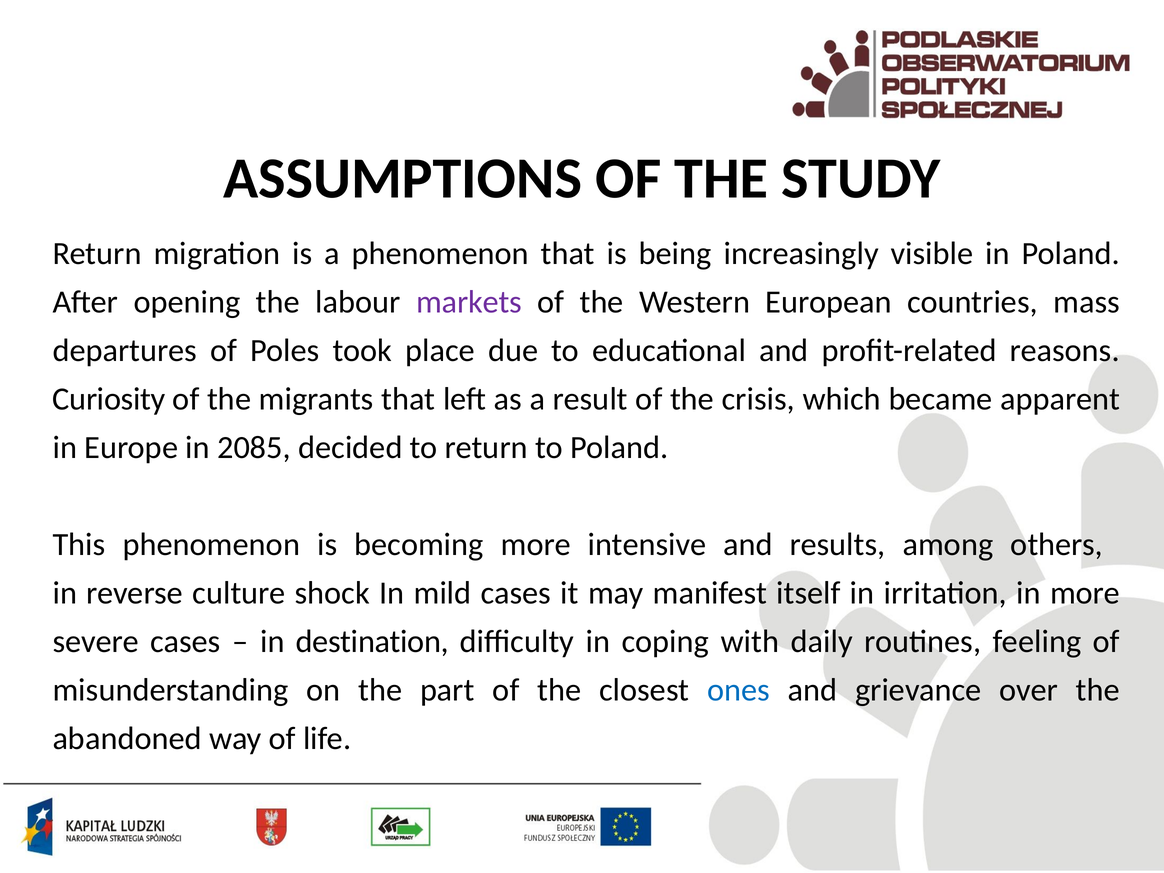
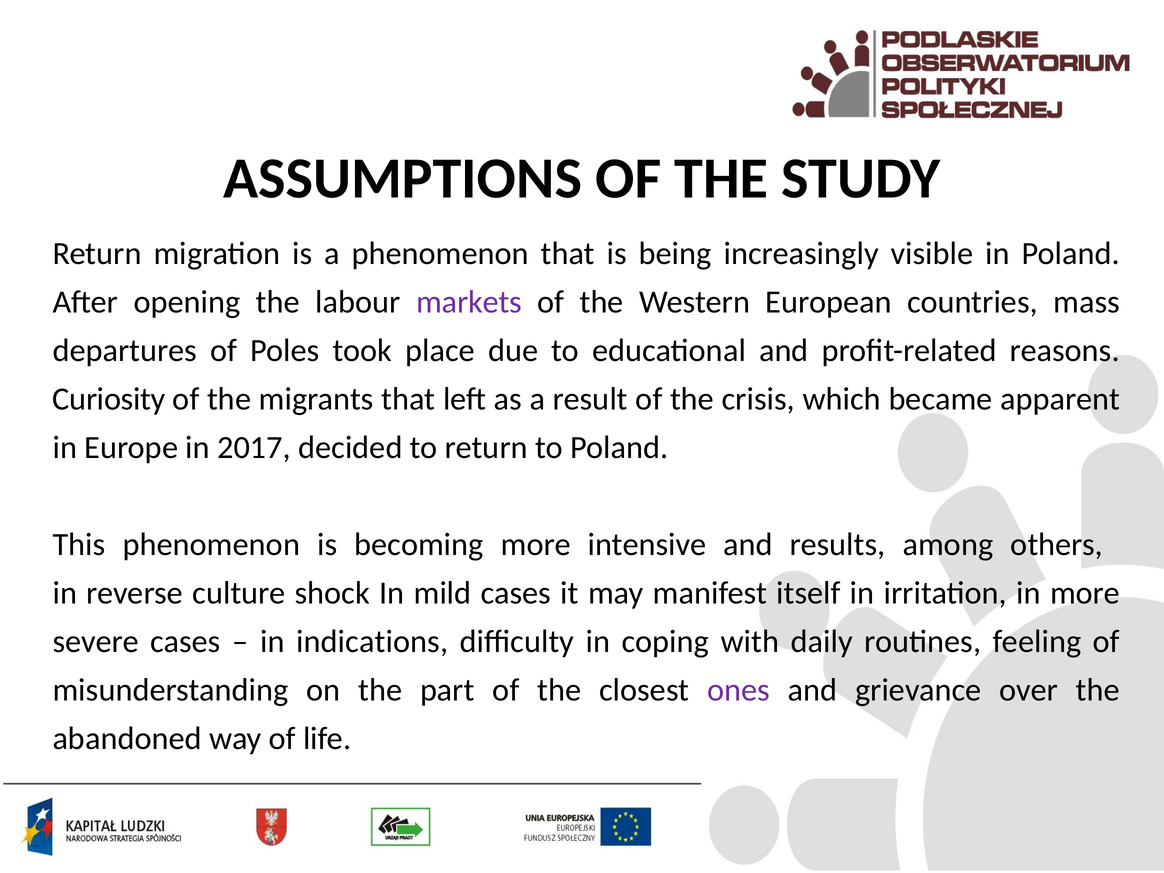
2085: 2085 -> 2017
destination: destination -> indications
ones colour: blue -> purple
